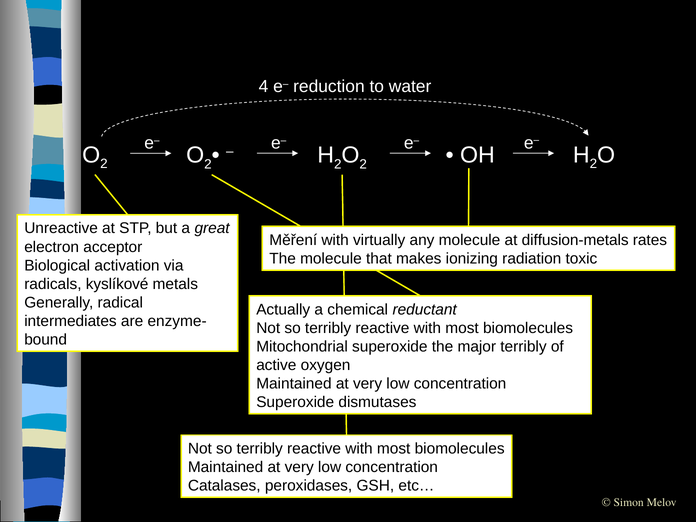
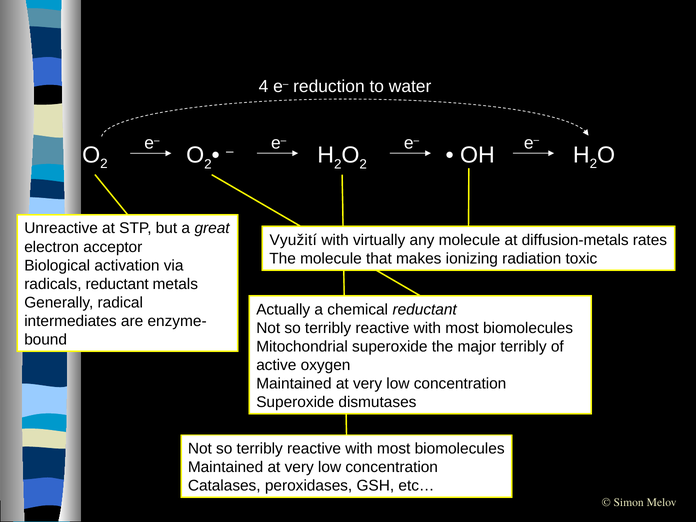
Měření: Měření -> Využití
radicals kyslíkové: kyslíkové -> reductant
